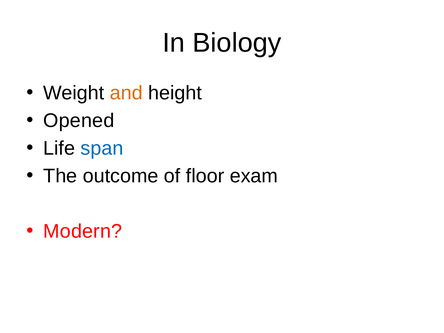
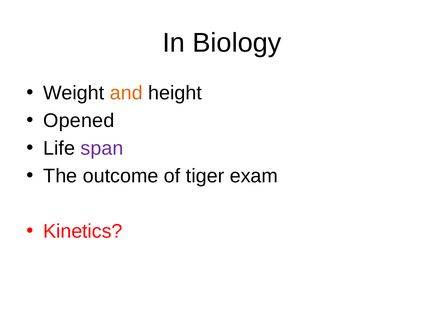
span colour: blue -> purple
floor: floor -> tiger
Modern: Modern -> Kinetics
